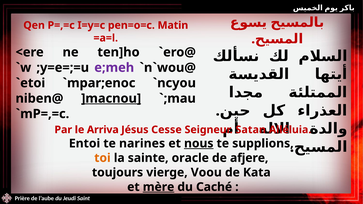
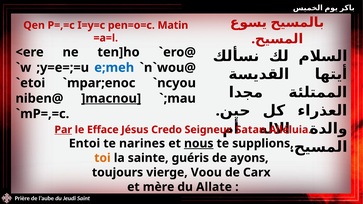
e;meh colour: purple -> blue
Par underline: none -> present
Arriva: Arriva -> Efface
Cesse: Cesse -> Credo
oracle: oracle -> guéris
afjere: afjere -> ayons
Kata: Kata -> Carx
mère underline: present -> none
Caché: Caché -> Allate
